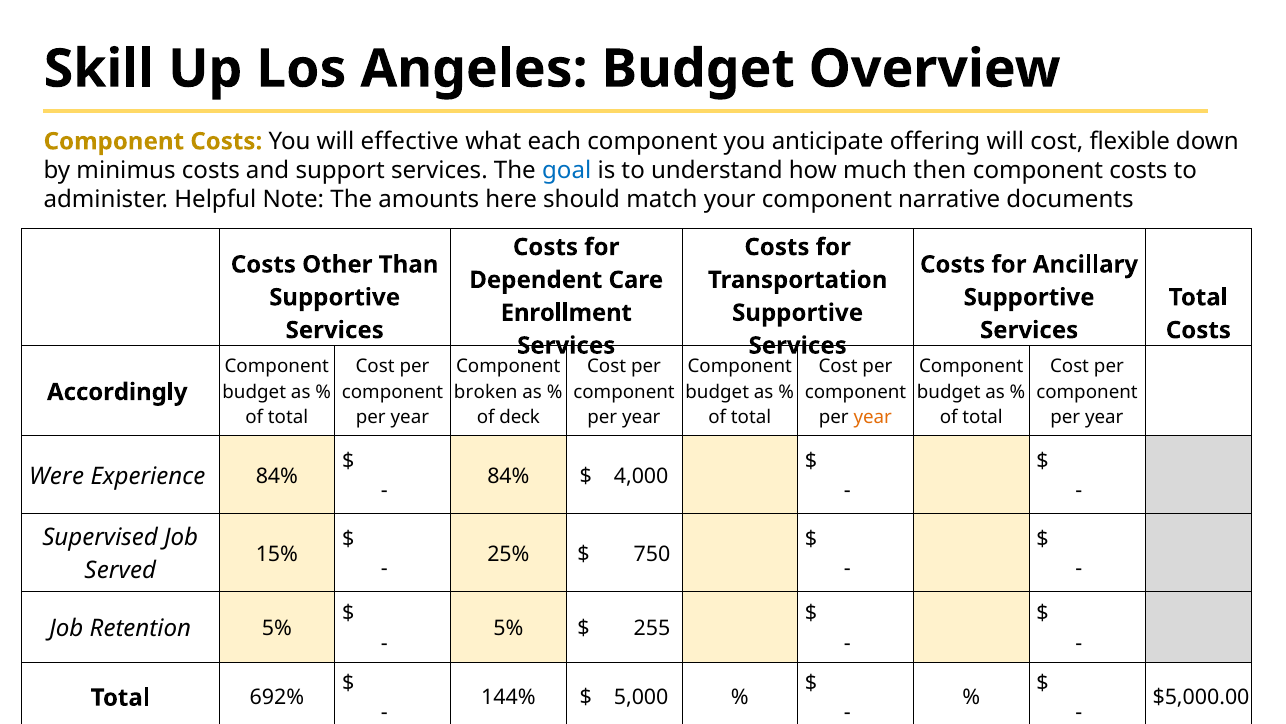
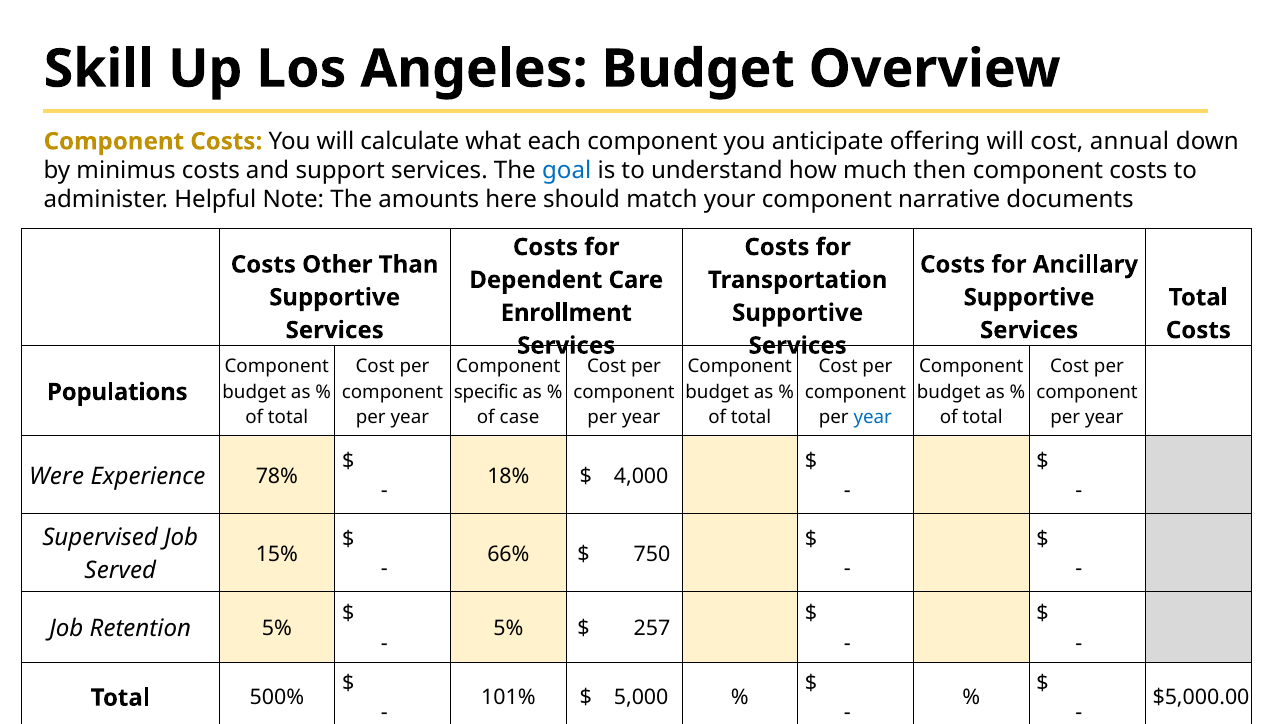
effective: effective -> calculate
flexible: flexible -> annual
broken: broken -> specific
Accordingly: Accordingly -> Populations
deck: deck -> case
year at (873, 417) colour: orange -> blue
Experience 84%: 84% -> 78%
84% at (508, 476): 84% -> 18%
25%: 25% -> 66%
255: 255 -> 257
144%: 144% -> 101%
692%: 692% -> 500%
